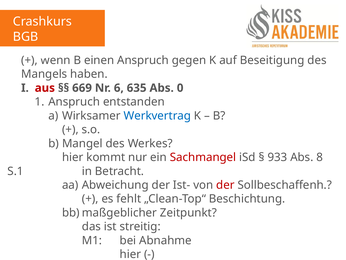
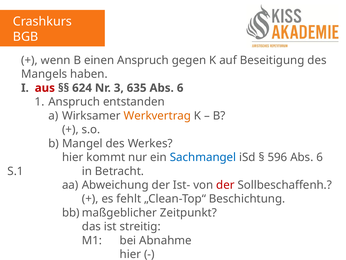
669: 669 -> 624
6: 6 -> 3
635 Abs 0: 0 -> 6
Werkvertrag colour: blue -> orange
Sachmangel colour: red -> blue
933: 933 -> 596
8 at (320, 157): 8 -> 6
